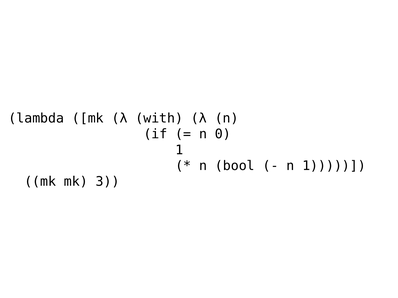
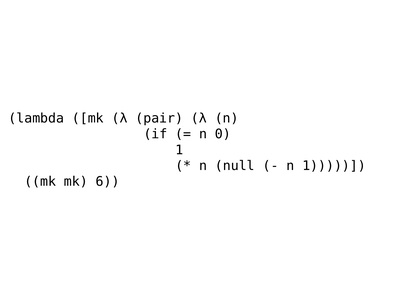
with: with -> pair
bool: bool -> null
3: 3 -> 6
